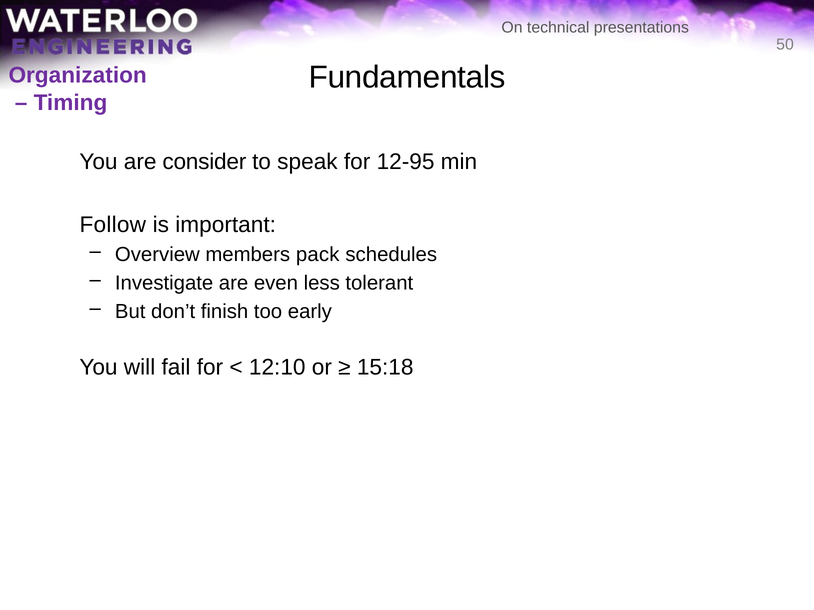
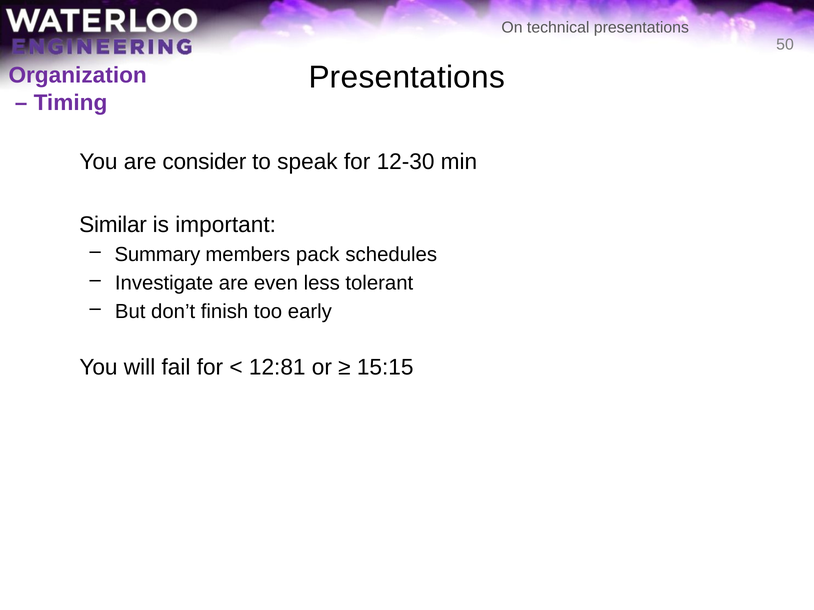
Fundamentals at (407, 78): Fundamentals -> Presentations
12-95: 12-95 -> 12-30
Follow: Follow -> Similar
Overview: Overview -> Summary
12:10: 12:10 -> 12:81
15:18: 15:18 -> 15:15
